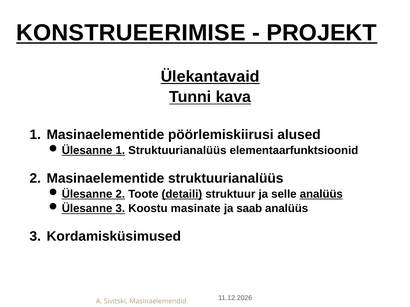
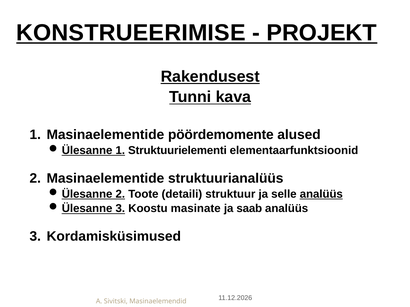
Ülekantavaid: Ülekantavaid -> Rakendusest
pöörlemiskiirusi: pöörlemiskiirusi -> pöördemomente
1 Struktuurianalüüs: Struktuurianalüüs -> Struktuurielementi
detaili underline: present -> none
